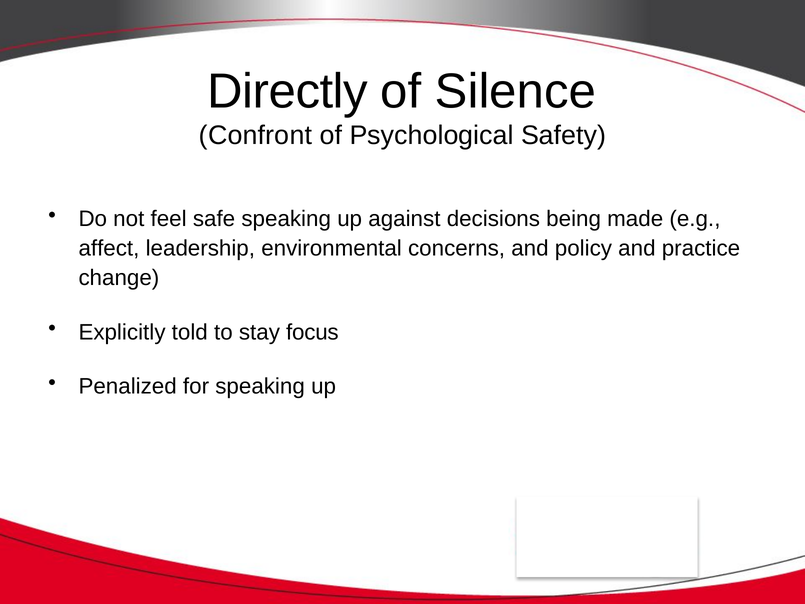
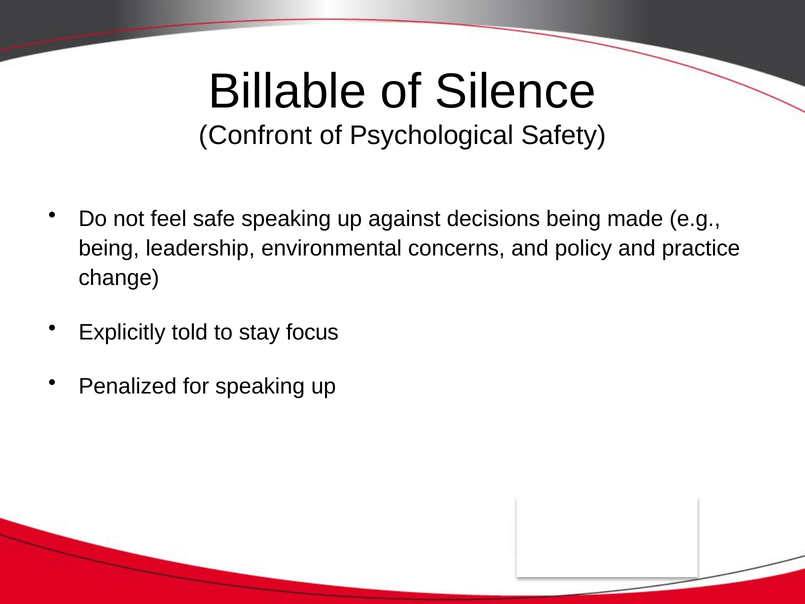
Directly: Directly -> Billable
affect at (109, 248): affect -> being
